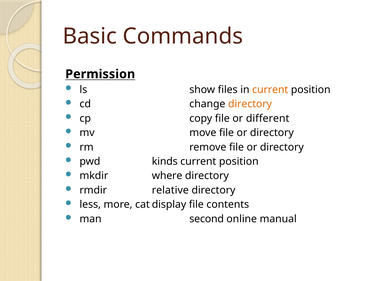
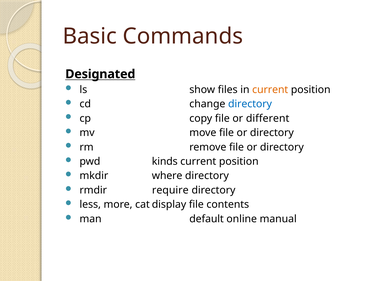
Permission: Permission -> Designated
directory at (250, 104) colour: orange -> blue
relative: relative -> require
second: second -> default
